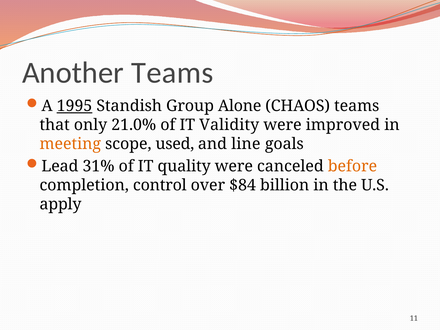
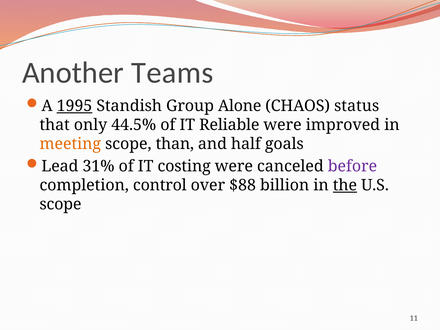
CHAOS teams: teams -> status
21.0%: 21.0% -> 44.5%
Validity: Validity -> Reliable
used: used -> than
line: line -> half
quality: quality -> costing
before colour: orange -> purple
$84: $84 -> $88
the underline: none -> present
apply at (60, 204): apply -> scope
